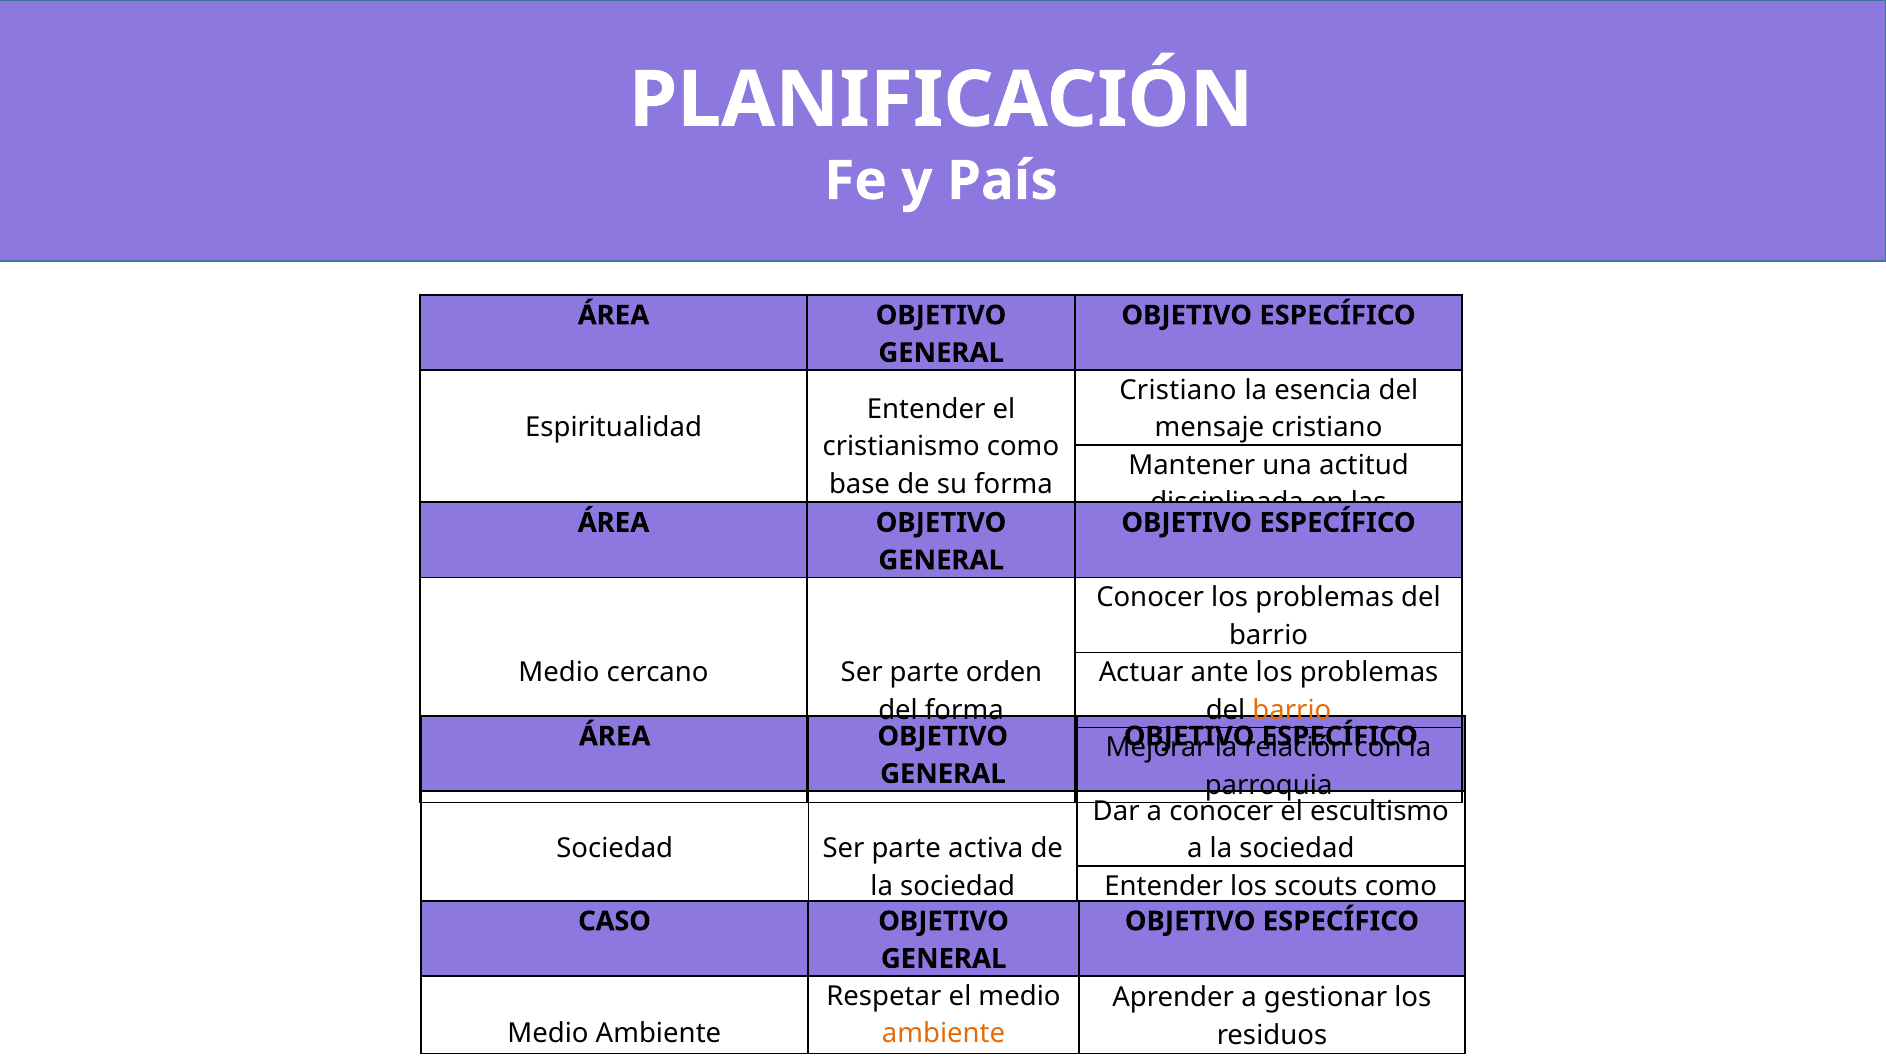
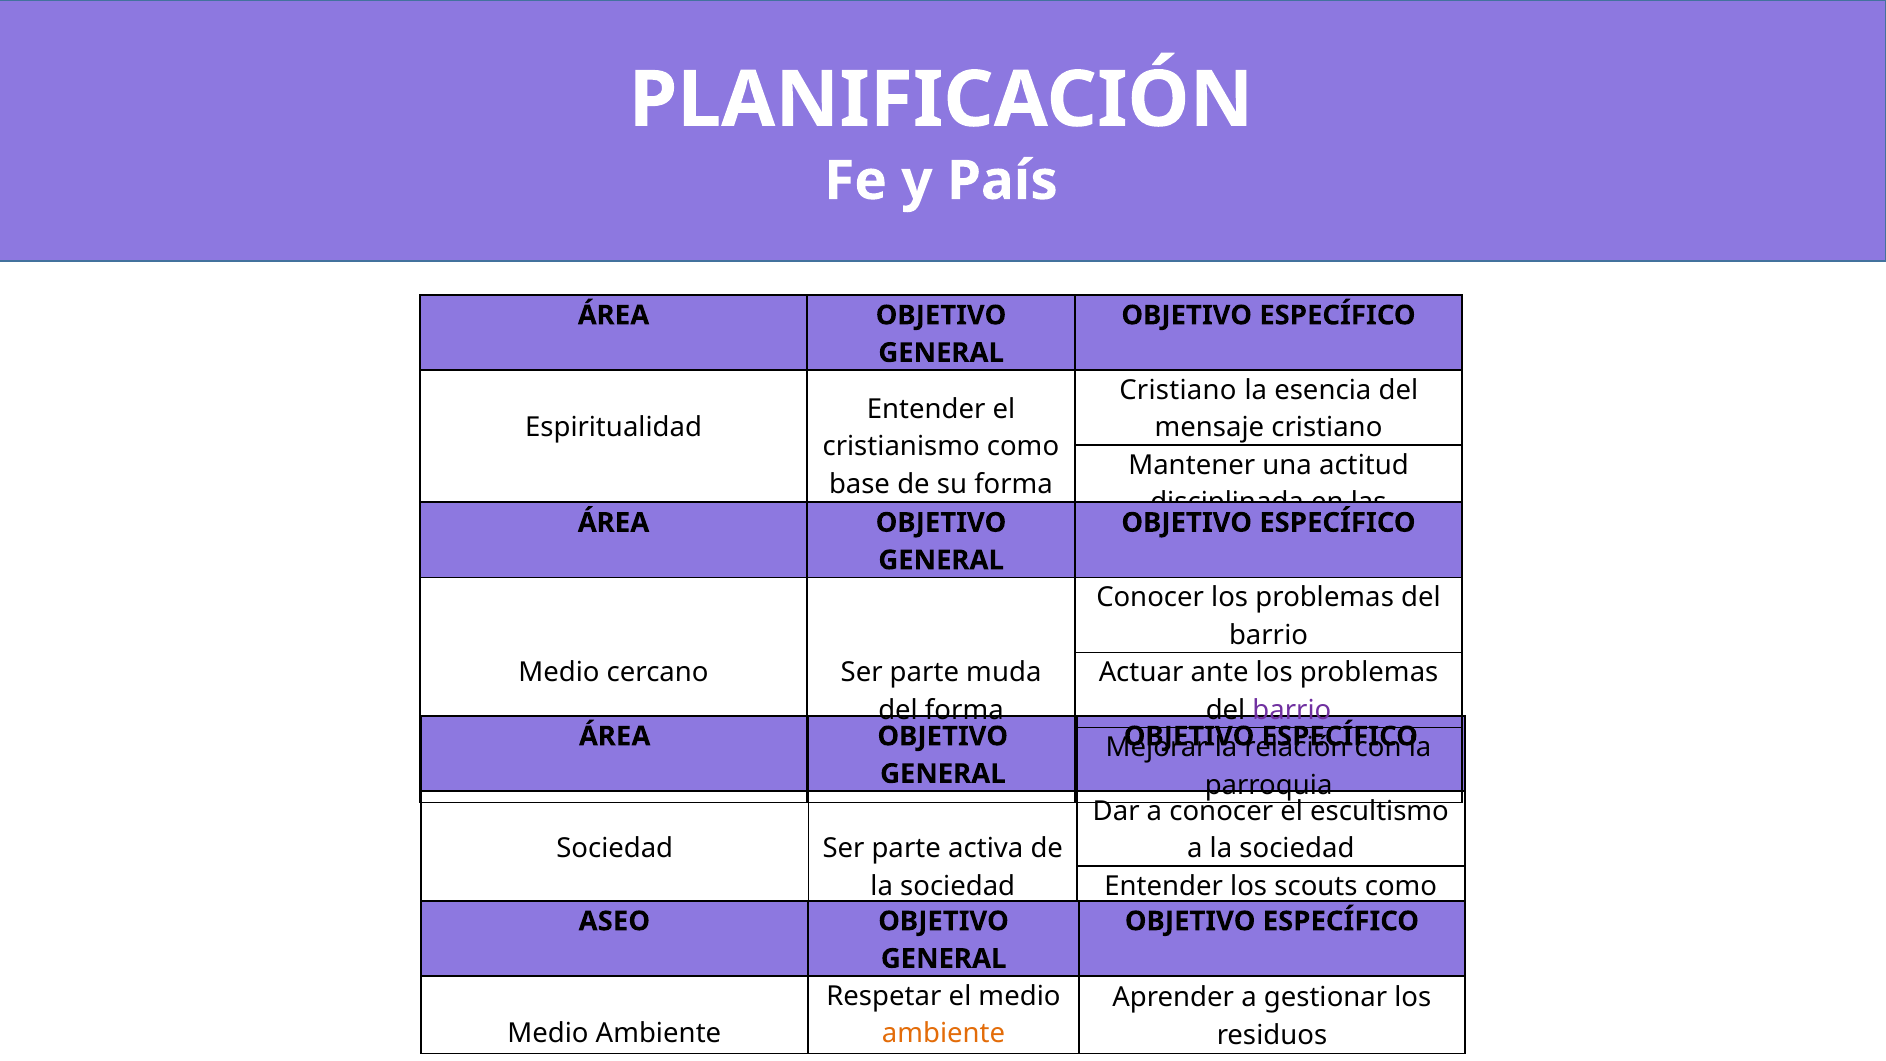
orden: orden -> muda
barrio at (1292, 710) colour: orange -> purple
CASO: CASO -> ASEO
